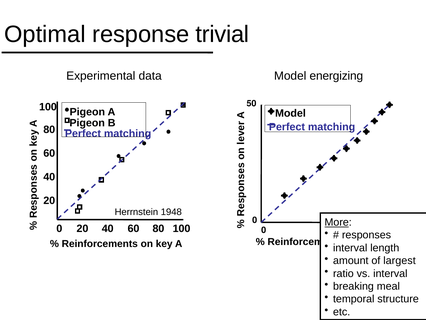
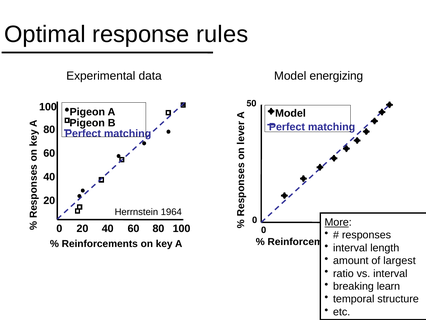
trivial: trivial -> rules
1948: 1948 -> 1964
meal: meal -> learn
